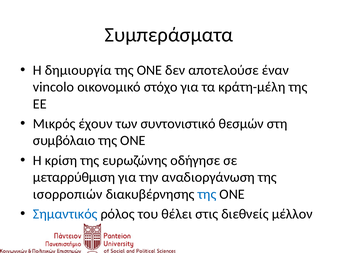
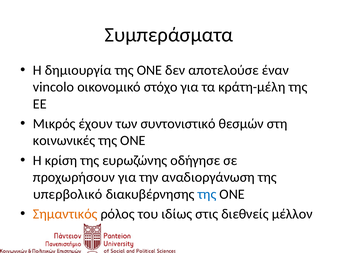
συμβόλαιο: συμβόλαιο -> κοινωνικές
μεταρρύθμιση: μεταρρύθμιση -> προχωρήσουν
ισορροπιών: ισορροπιών -> υπερβολικό
Σημαντικός colour: blue -> orange
θέλει: θέλει -> ιδίως
